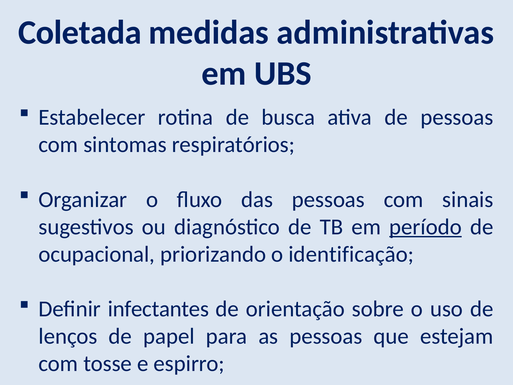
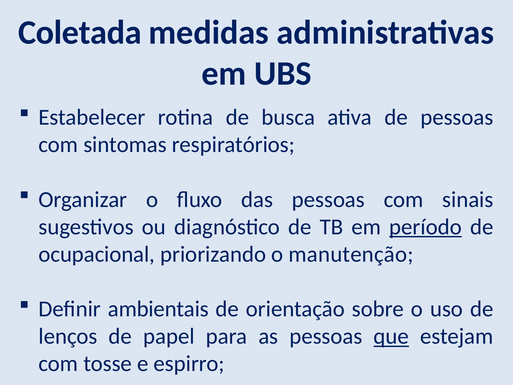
identificação: identificação -> manutenção
infectantes: infectantes -> ambientais
que underline: none -> present
